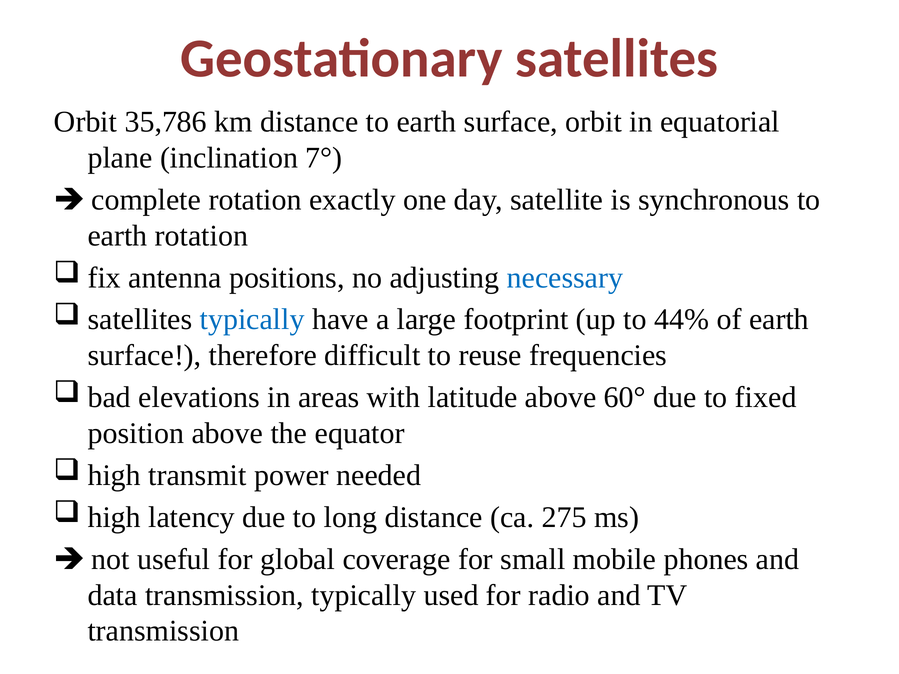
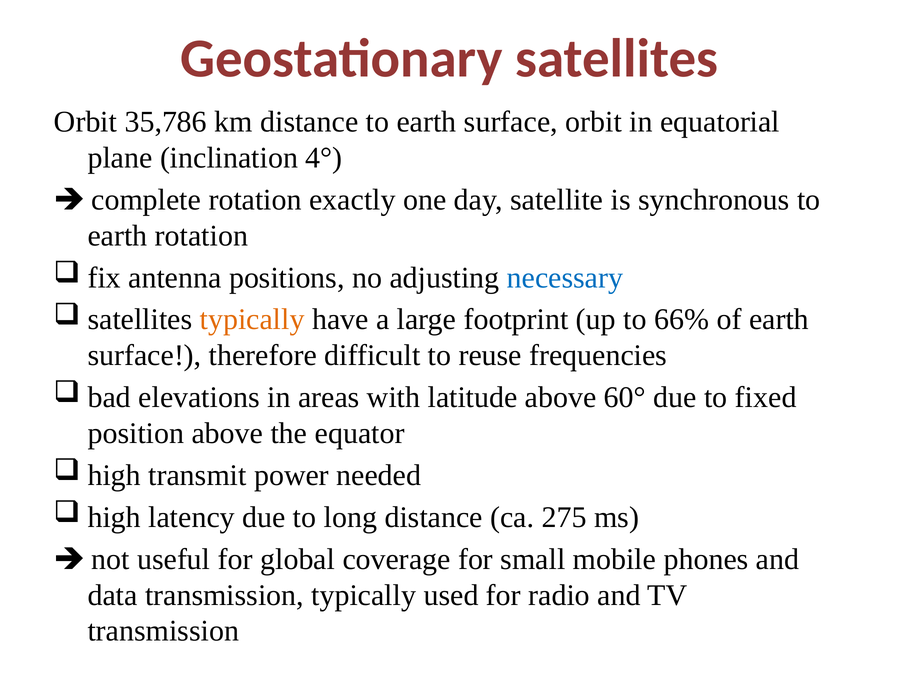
7°: 7° -> 4°
typically at (252, 320) colour: blue -> orange
44%: 44% -> 66%
